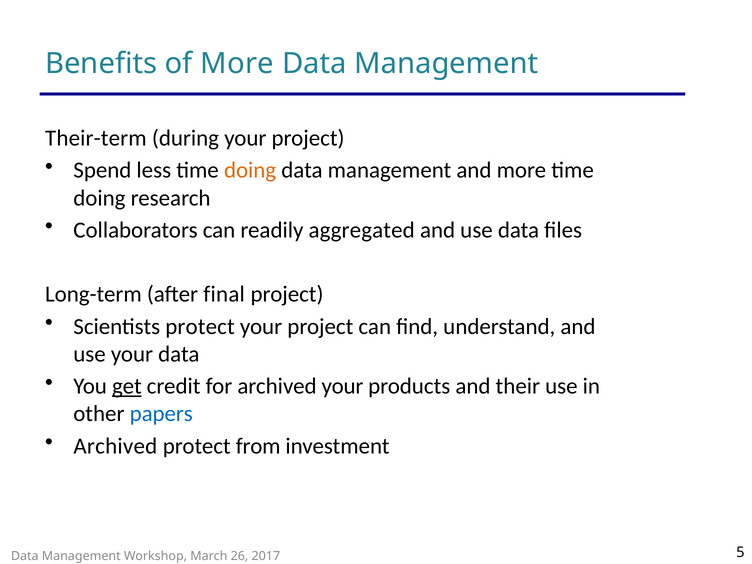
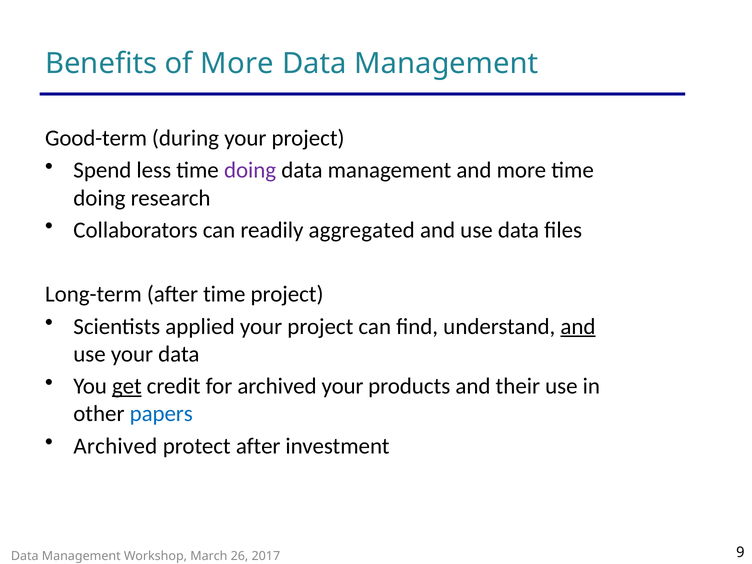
Their-term: Their-term -> Good-term
doing at (250, 170) colour: orange -> purple
after final: final -> time
Scientists protect: protect -> applied
and at (578, 327) underline: none -> present
protect from: from -> after
5: 5 -> 9
